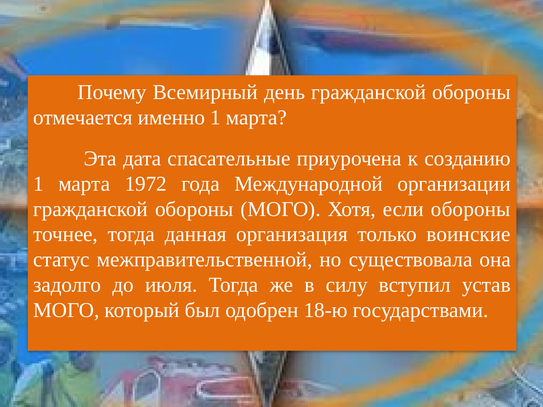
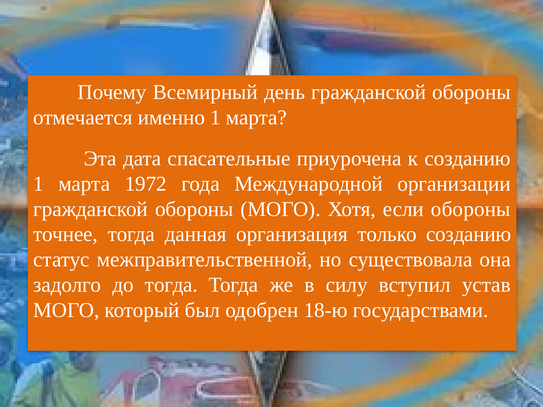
только воинские: воинские -> созданию
до июля: июля -> тогда
